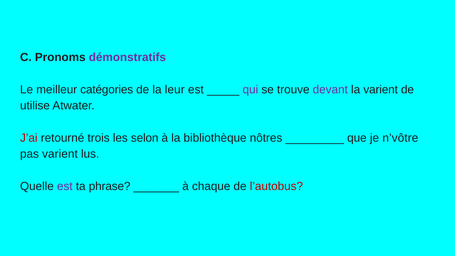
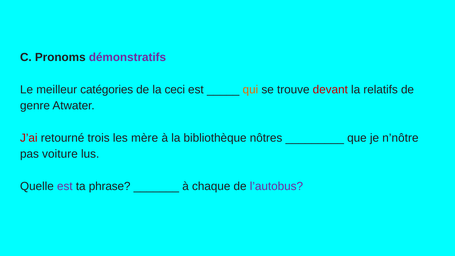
leur: leur -> ceci
qui colour: purple -> orange
devant colour: purple -> red
la varient: varient -> relatifs
utilise: utilise -> genre
selon: selon -> mère
n’vôtre: n’vôtre -> n’nôtre
pas varient: varient -> voiture
l’autobus colour: red -> purple
